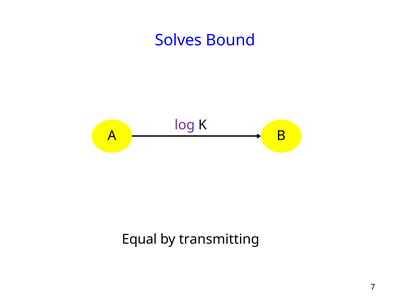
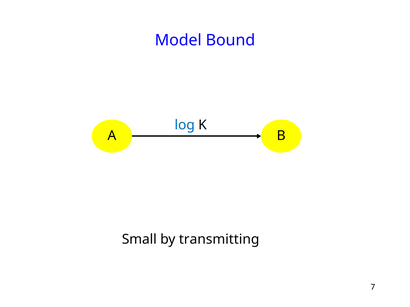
Solves: Solves -> Model
log colour: purple -> blue
Equal: Equal -> Small
